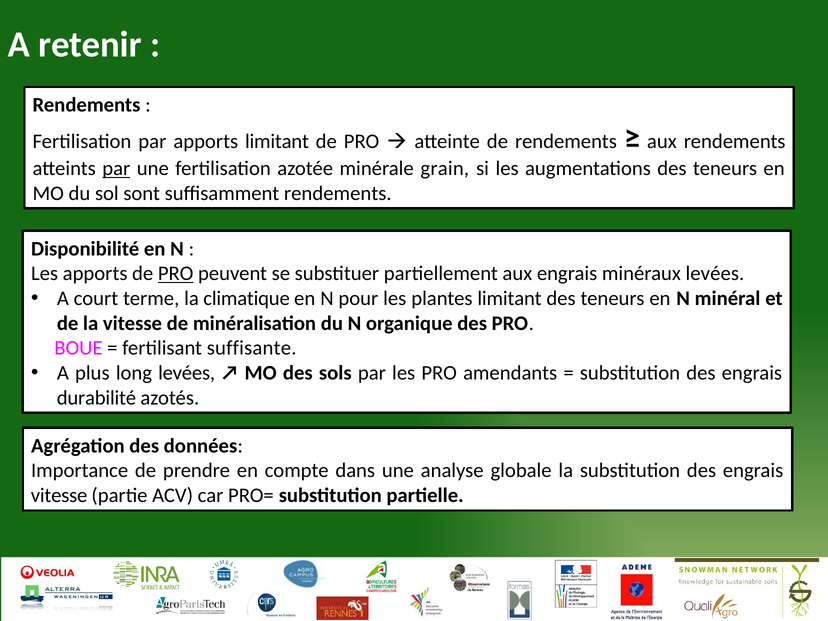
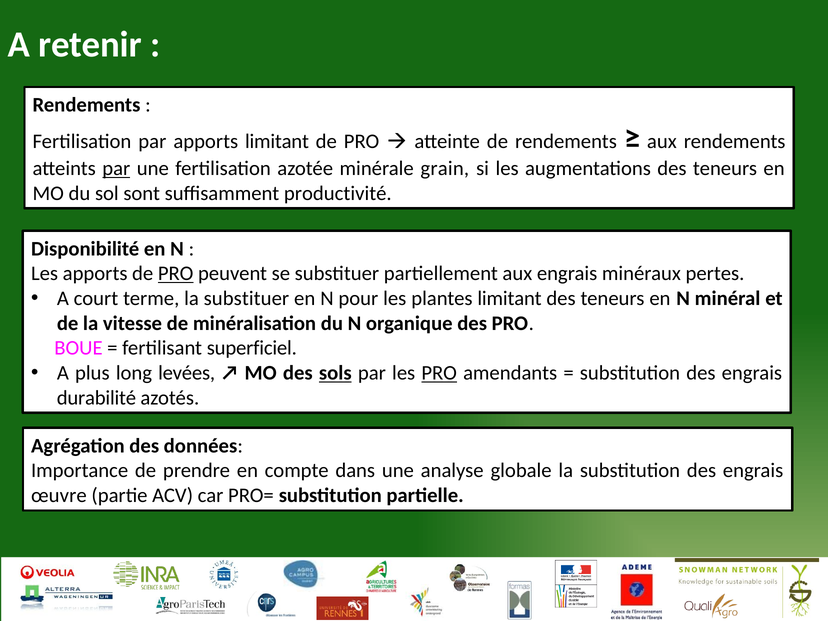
suffisamment rendements: rendements -> productivité
minéraux levées: levées -> pertes
la climatique: climatique -> substituer
suffisante: suffisante -> superficiel
sols underline: none -> present
PRO at (439, 373) underline: none -> present
vitesse at (59, 495): vitesse -> œuvre
